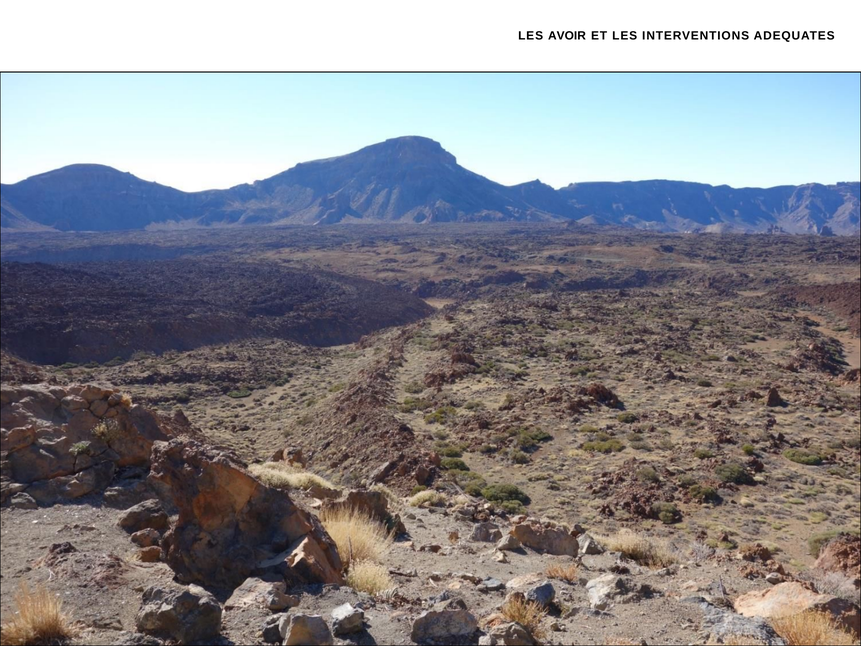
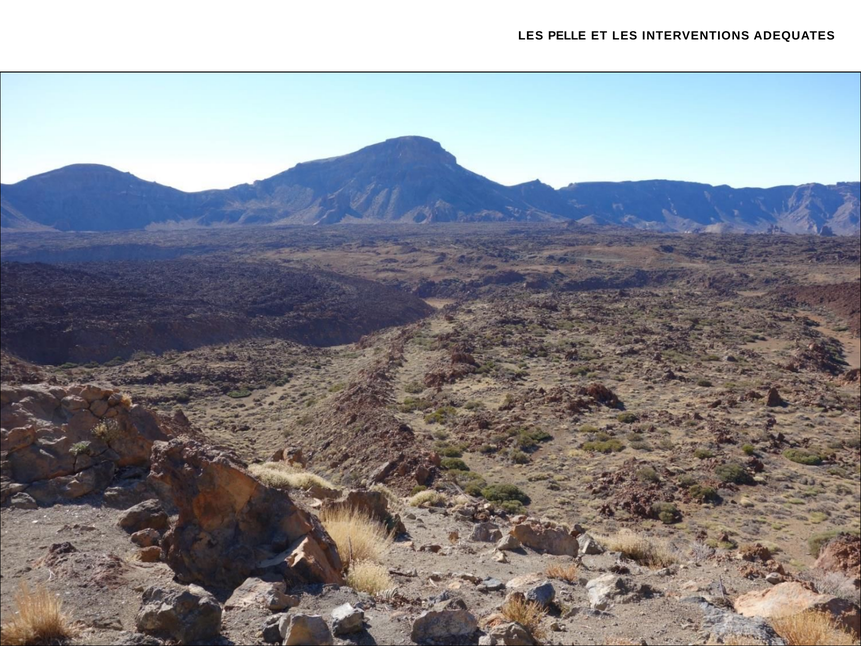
AVOIR: AVOIR -> PELLE
